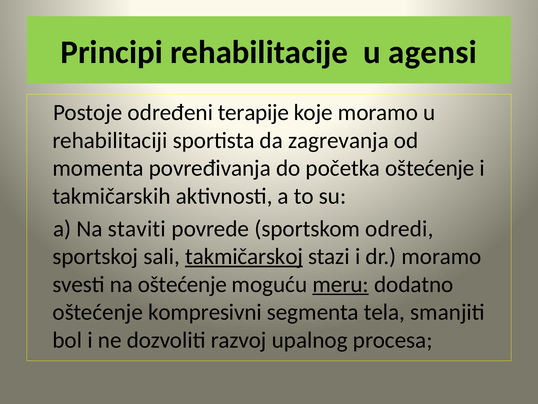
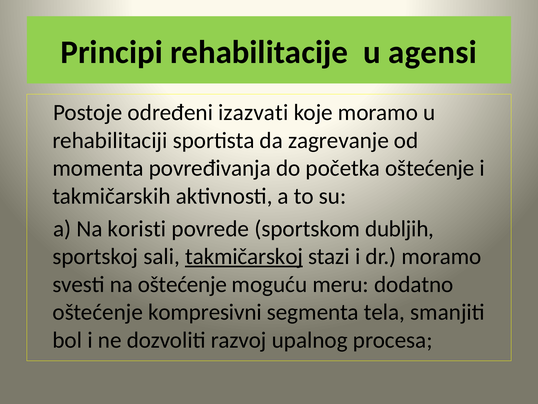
terapije: terapije -> izazvati
zagrevanja: zagrevanja -> zagrevanje
staviti: staviti -> koristi
odredi: odredi -> dubljih
meru underline: present -> none
